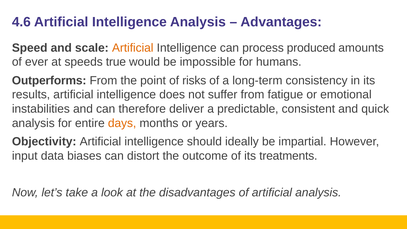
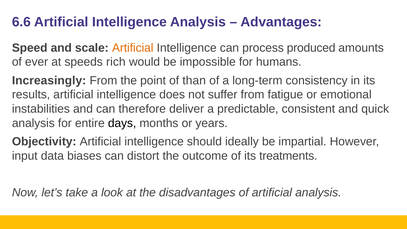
4.6: 4.6 -> 6.6
true: true -> rich
Outperforms: Outperforms -> Increasingly
risks: risks -> than
days colour: orange -> black
